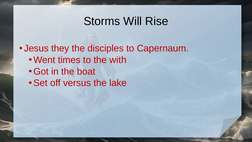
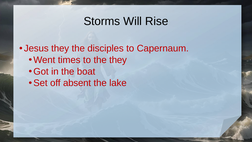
the with: with -> they
versus: versus -> absent
